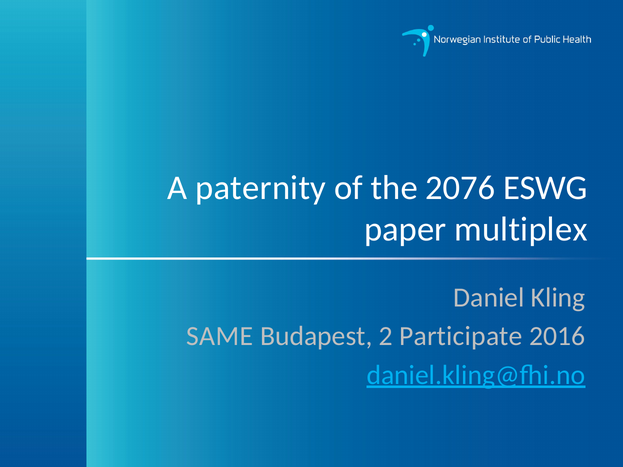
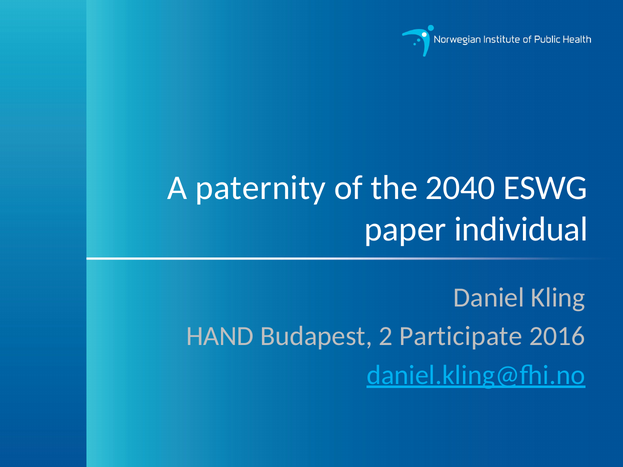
2076: 2076 -> 2040
multiplex: multiplex -> individual
SAME: SAME -> HAND
